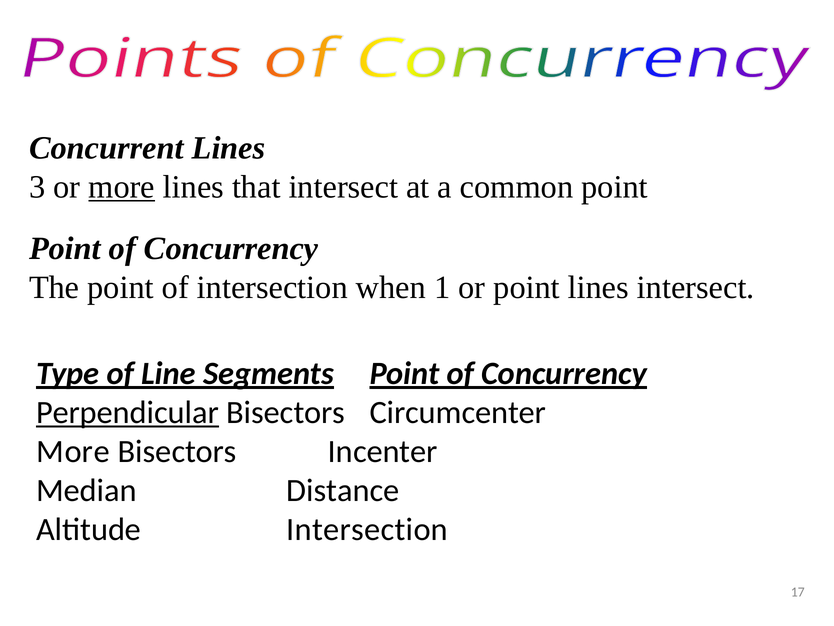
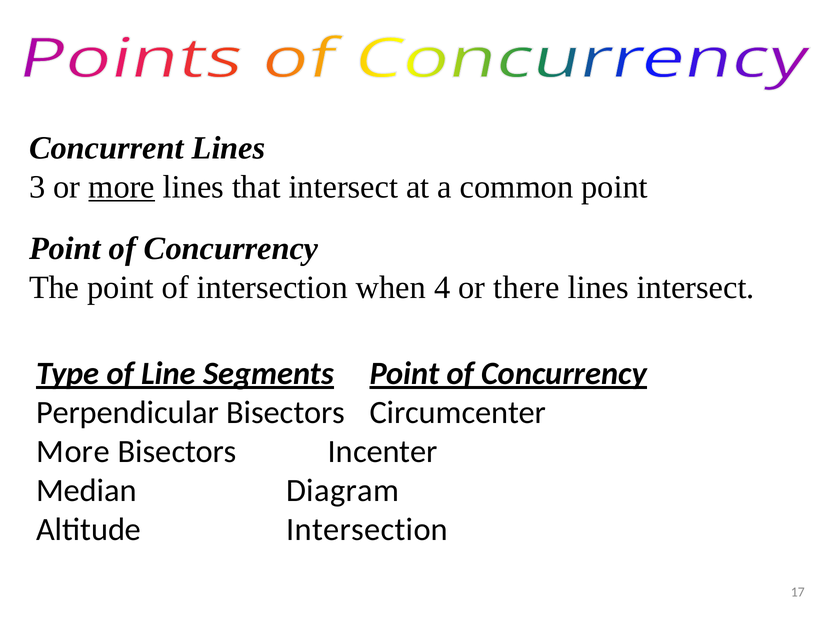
1: 1 -> 4
or point: point -> there
Perpendicular underline: present -> none
Distance: Distance -> Diagram
